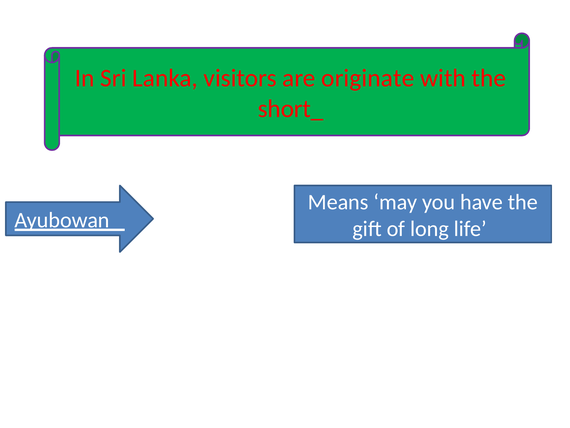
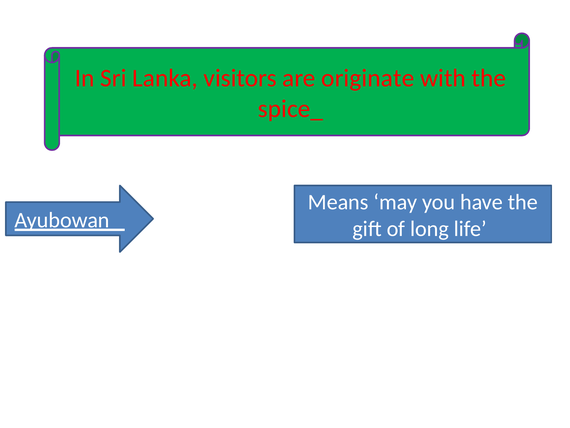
short_: short_ -> spice_
